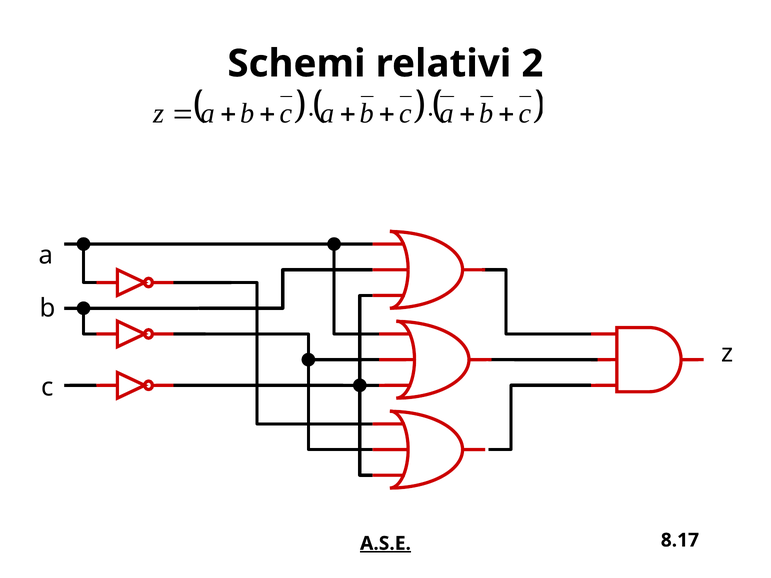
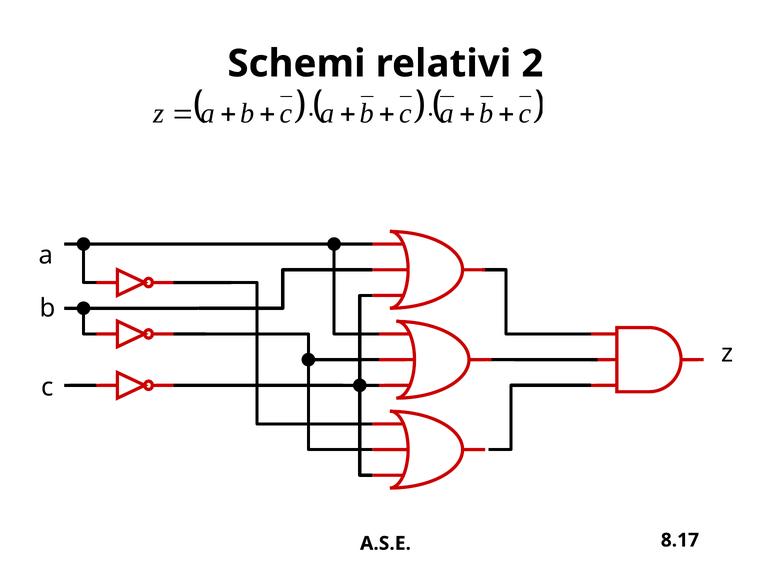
A.S.E underline: present -> none
